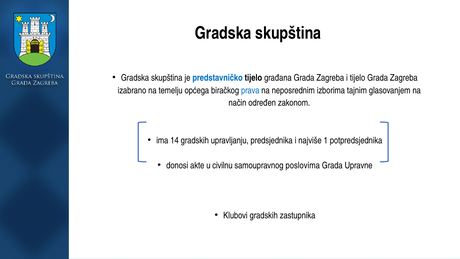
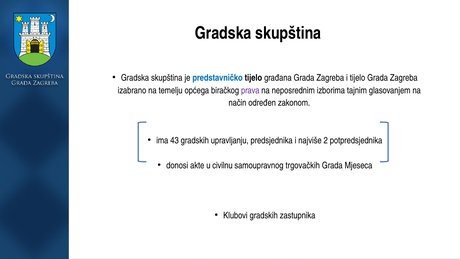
prava colour: blue -> purple
14: 14 -> 43
1: 1 -> 2
poslovima: poslovima -> trgovačkih
Upravne: Upravne -> Mjeseca
